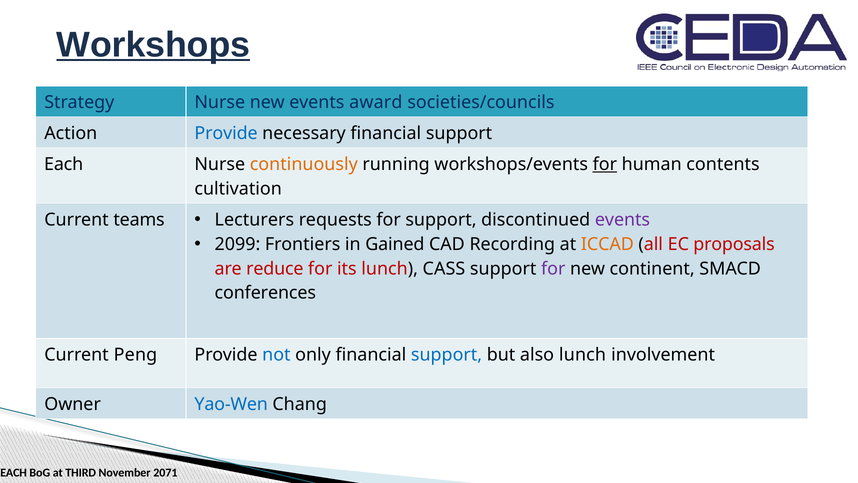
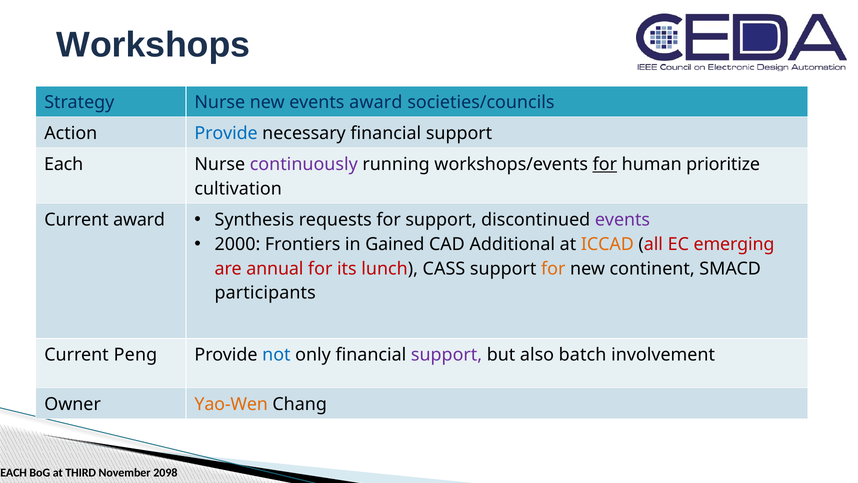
Workshops underline: present -> none
continuously colour: orange -> purple
contents: contents -> prioritize
Current teams: teams -> award
Lecturers: Lecturers -> Synthesis
2099: 2099 -> 2000
Recording: Recording -> Additional
proposals: proposals -> emerging
reduce: reduce -> annual
for at (553, 268) colour: purple -> orange
conferences: conferences -> participants
support at (447, 355) colour: blue -> purple
also lunch: lunch -> batch
Yao-Wen colour: blue -> orange
2071: 2071 -> 2098
